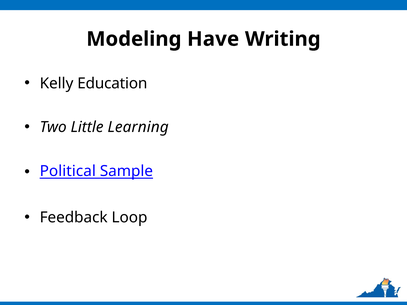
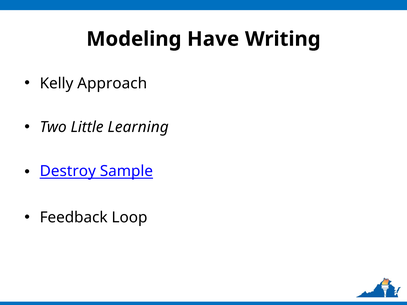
Education: Education -> Approach
Political: Political -> Destroy
